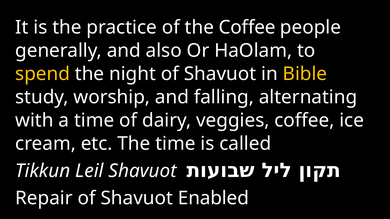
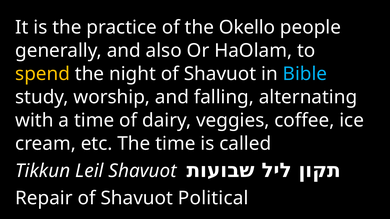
the Coffee: Coffee -> Okello
Bible colour: yellow -> light blue
Enabled: Enabled -> Political
